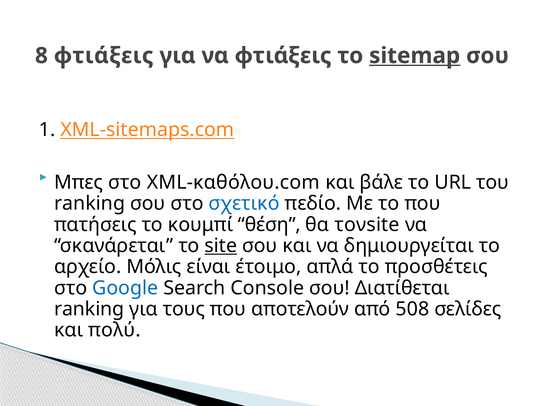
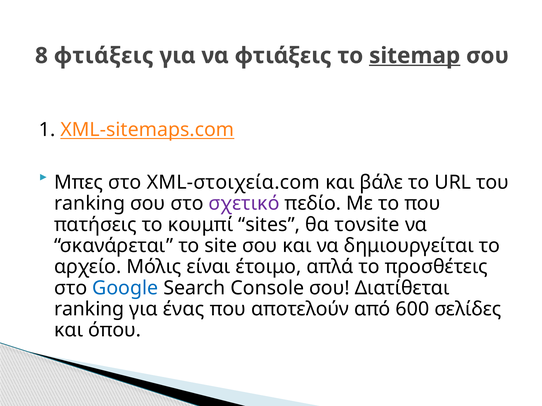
XML-καθόλου.com: XML-καθόλου.com -> XML-στοιχεία.com
σχετικό colour: blue -> purple
θέση: θέση -> sites
site underline: present -> none
τους: τους -> ένας
508: 508 -> 600
πολύ: πολύ -> όπου
